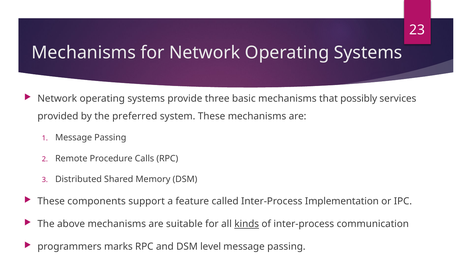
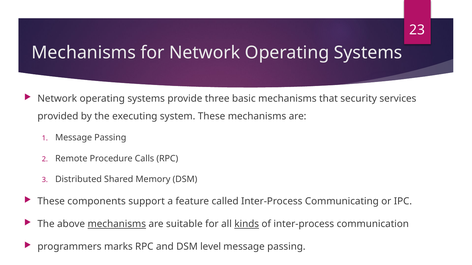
possibly: possibly -> security
preferred: preferred -> executing
Implementation: Implementation -> Communicating
mechanisms at (117, 224) underline: none -> present
